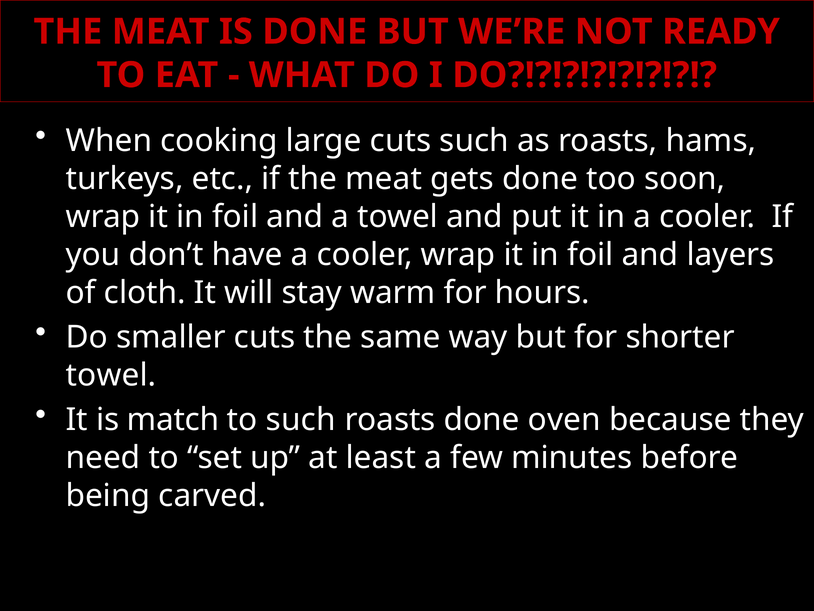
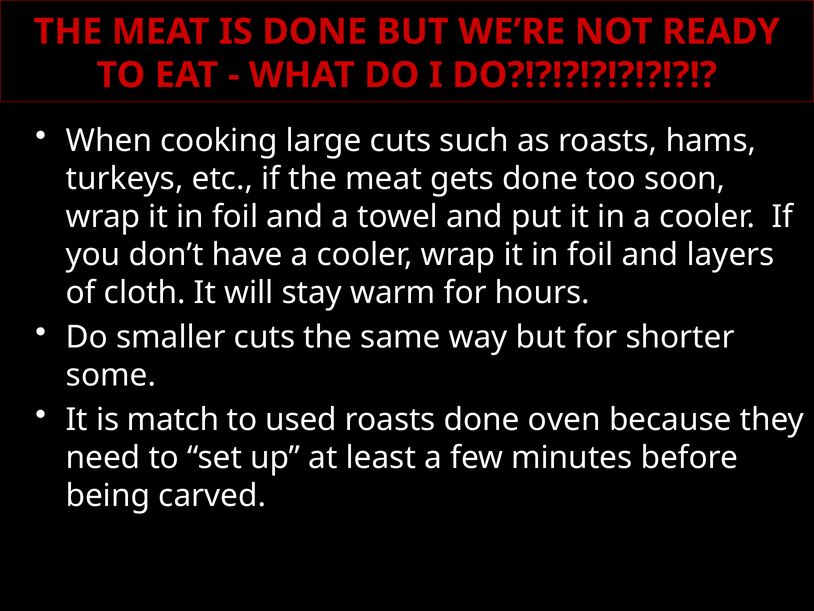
towel at (111, 375): towel -> some
to such: such -> used
